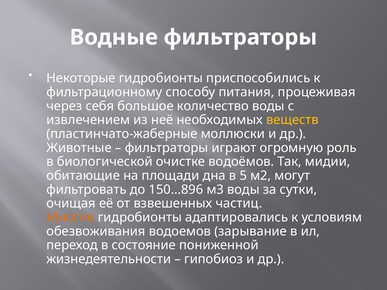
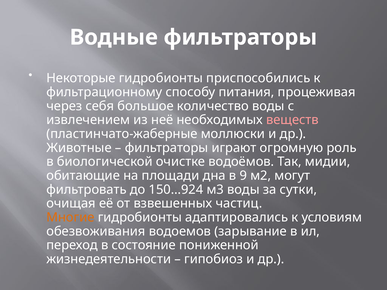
веществ colour: yellow -> pink
5: 5 -> 9
150…896: 150…896 -> 150…924
